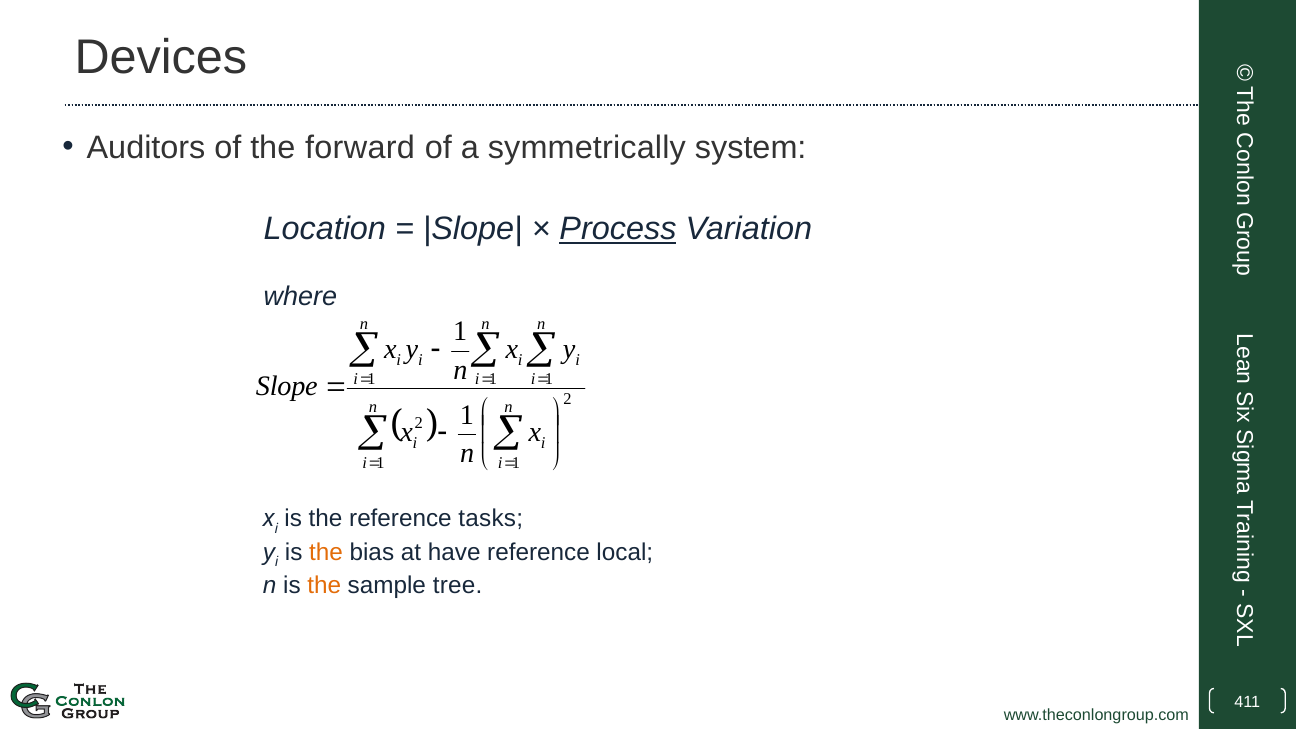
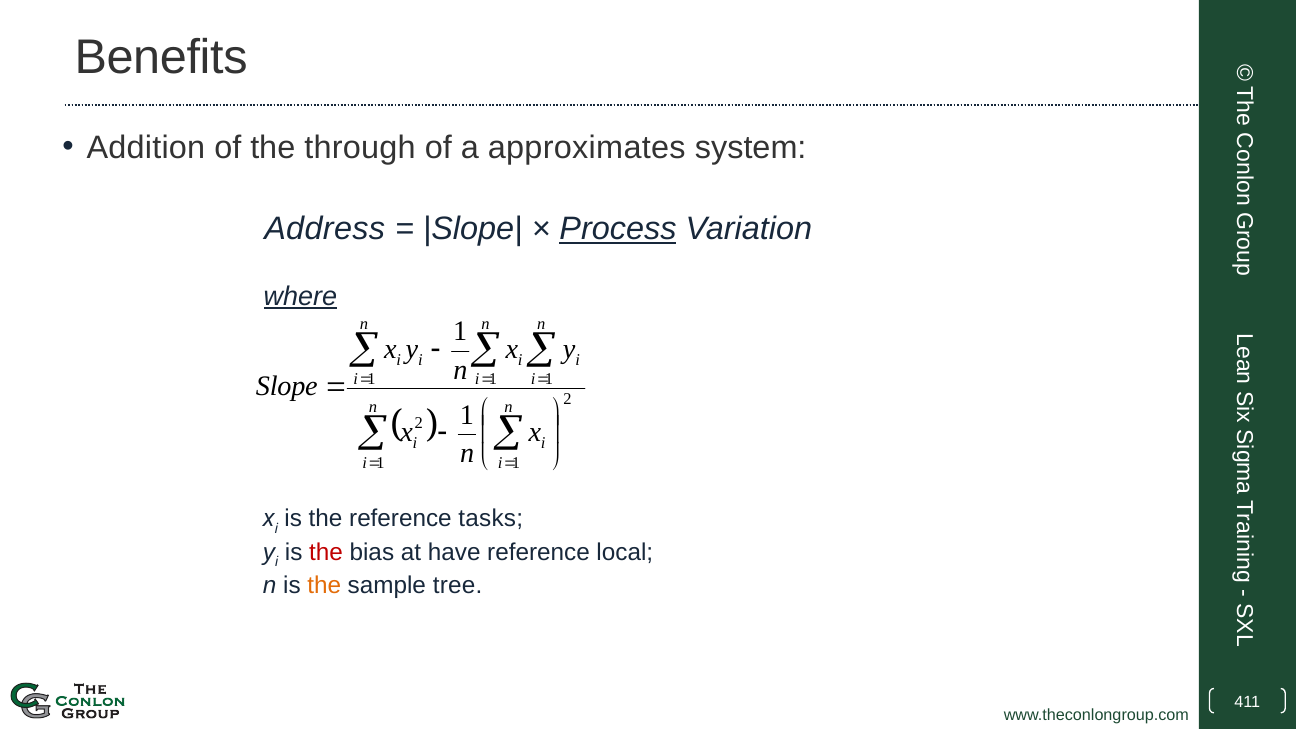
Devices: Devices -> Benefits
Auditors: Auditors -> Addition
forward: forward -> through
symmetrically: symmetrically -> approximates
Location: Location -> Address
where underline: none -> present
the at (326, 552) colour: orange -> red
